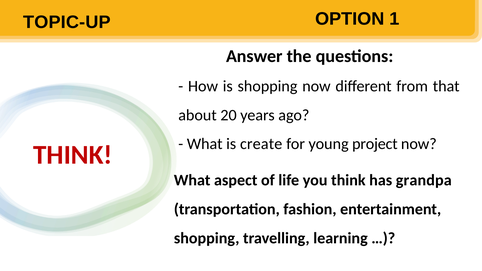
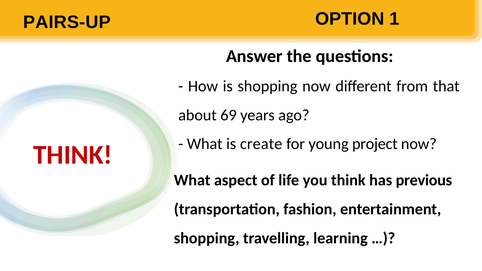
TOPIC-UP: TOPIC-UP -> PAIRS-UP
20: 20 -> 69
grandpa: grandpa -> previous
